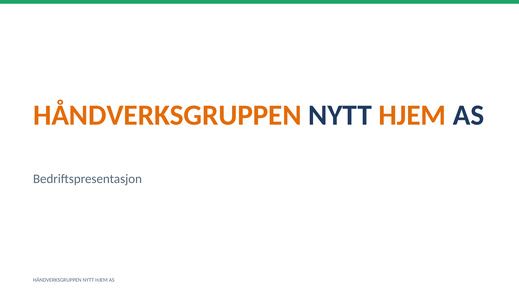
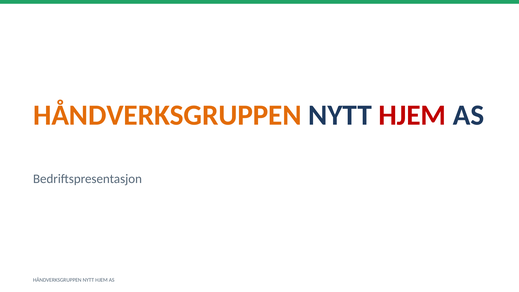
HJEM at (412, 115) colour: orange -> red
